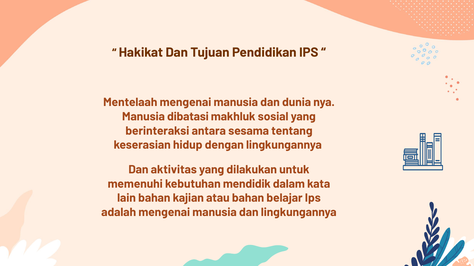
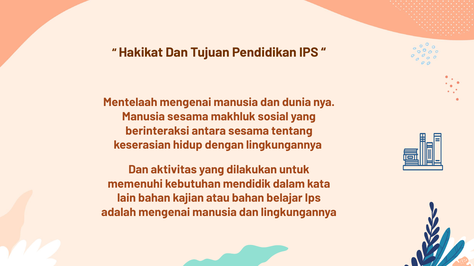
Manusia dibatasi: dibatasi -> sesama
